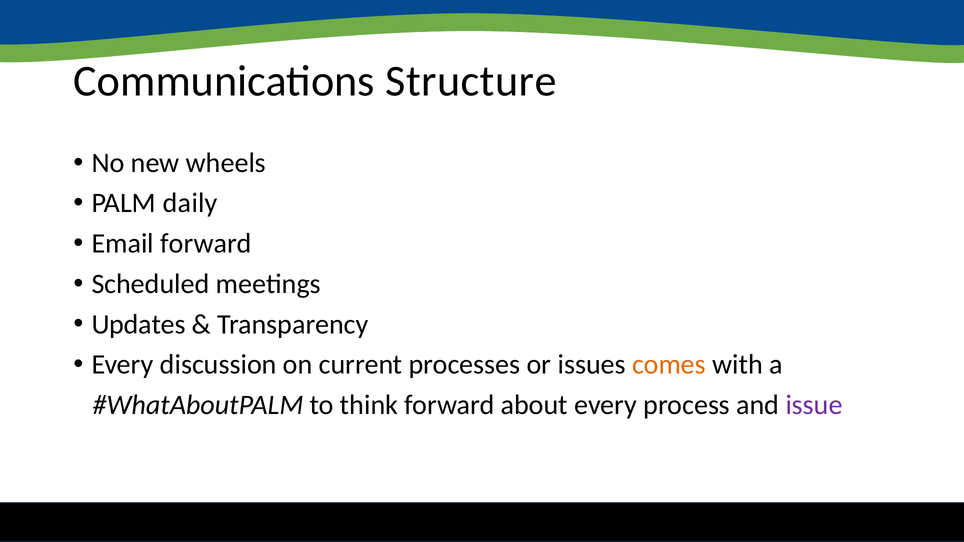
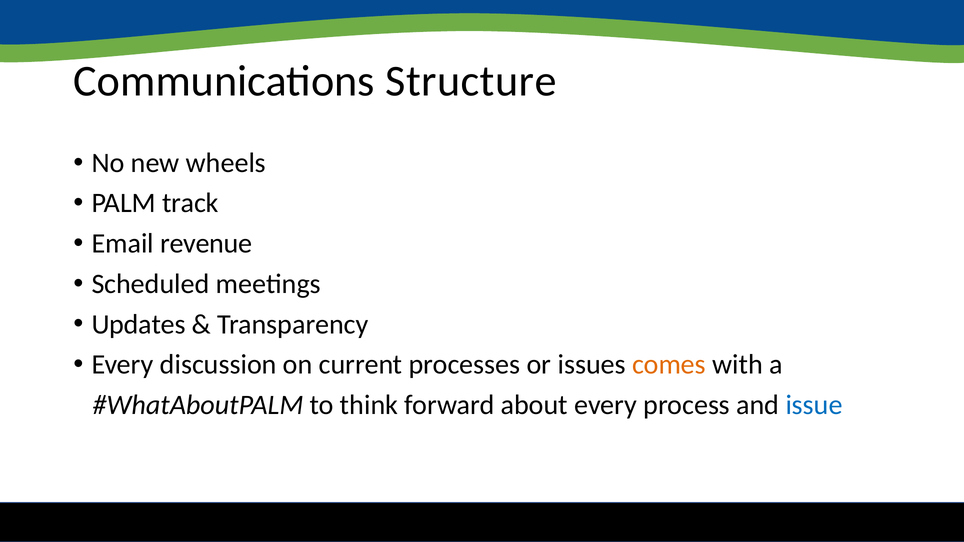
daily: daily -> track
Email forward: forward -> revenue
issue colour: purple -> blue
